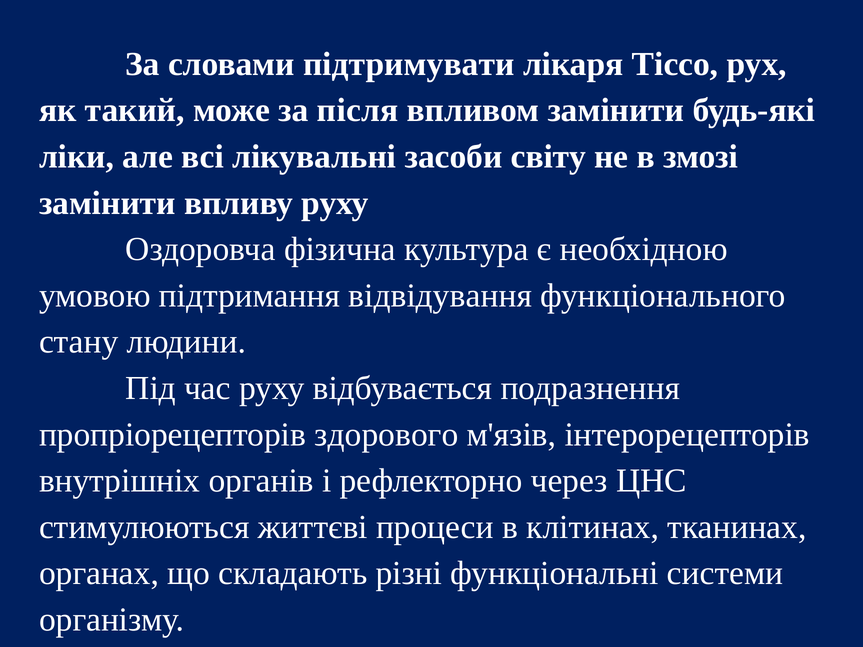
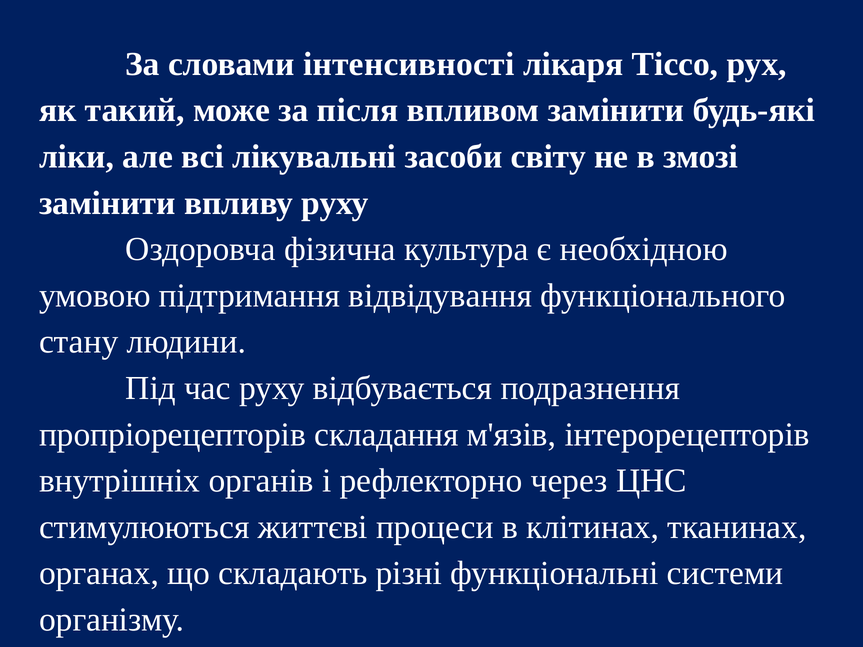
підтримувати: підтримувати -> інтенсивності
здорового: здорового -> складання
